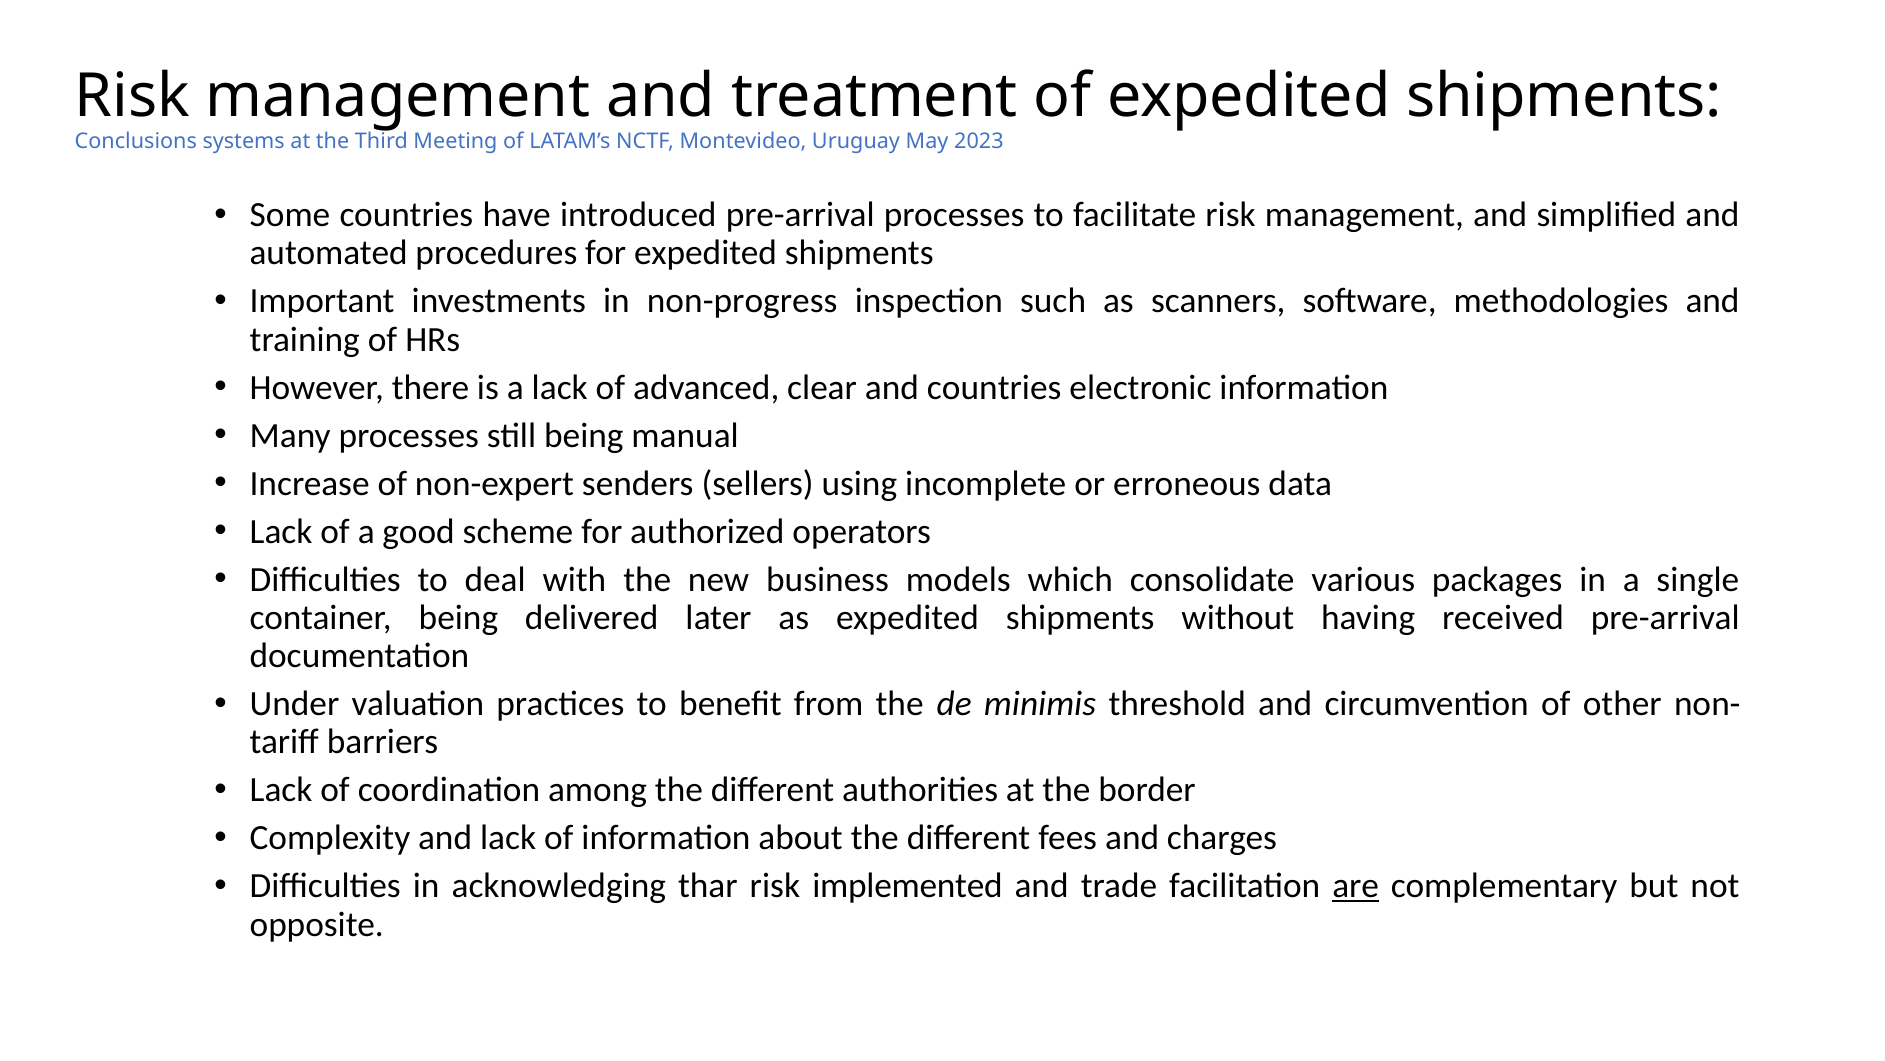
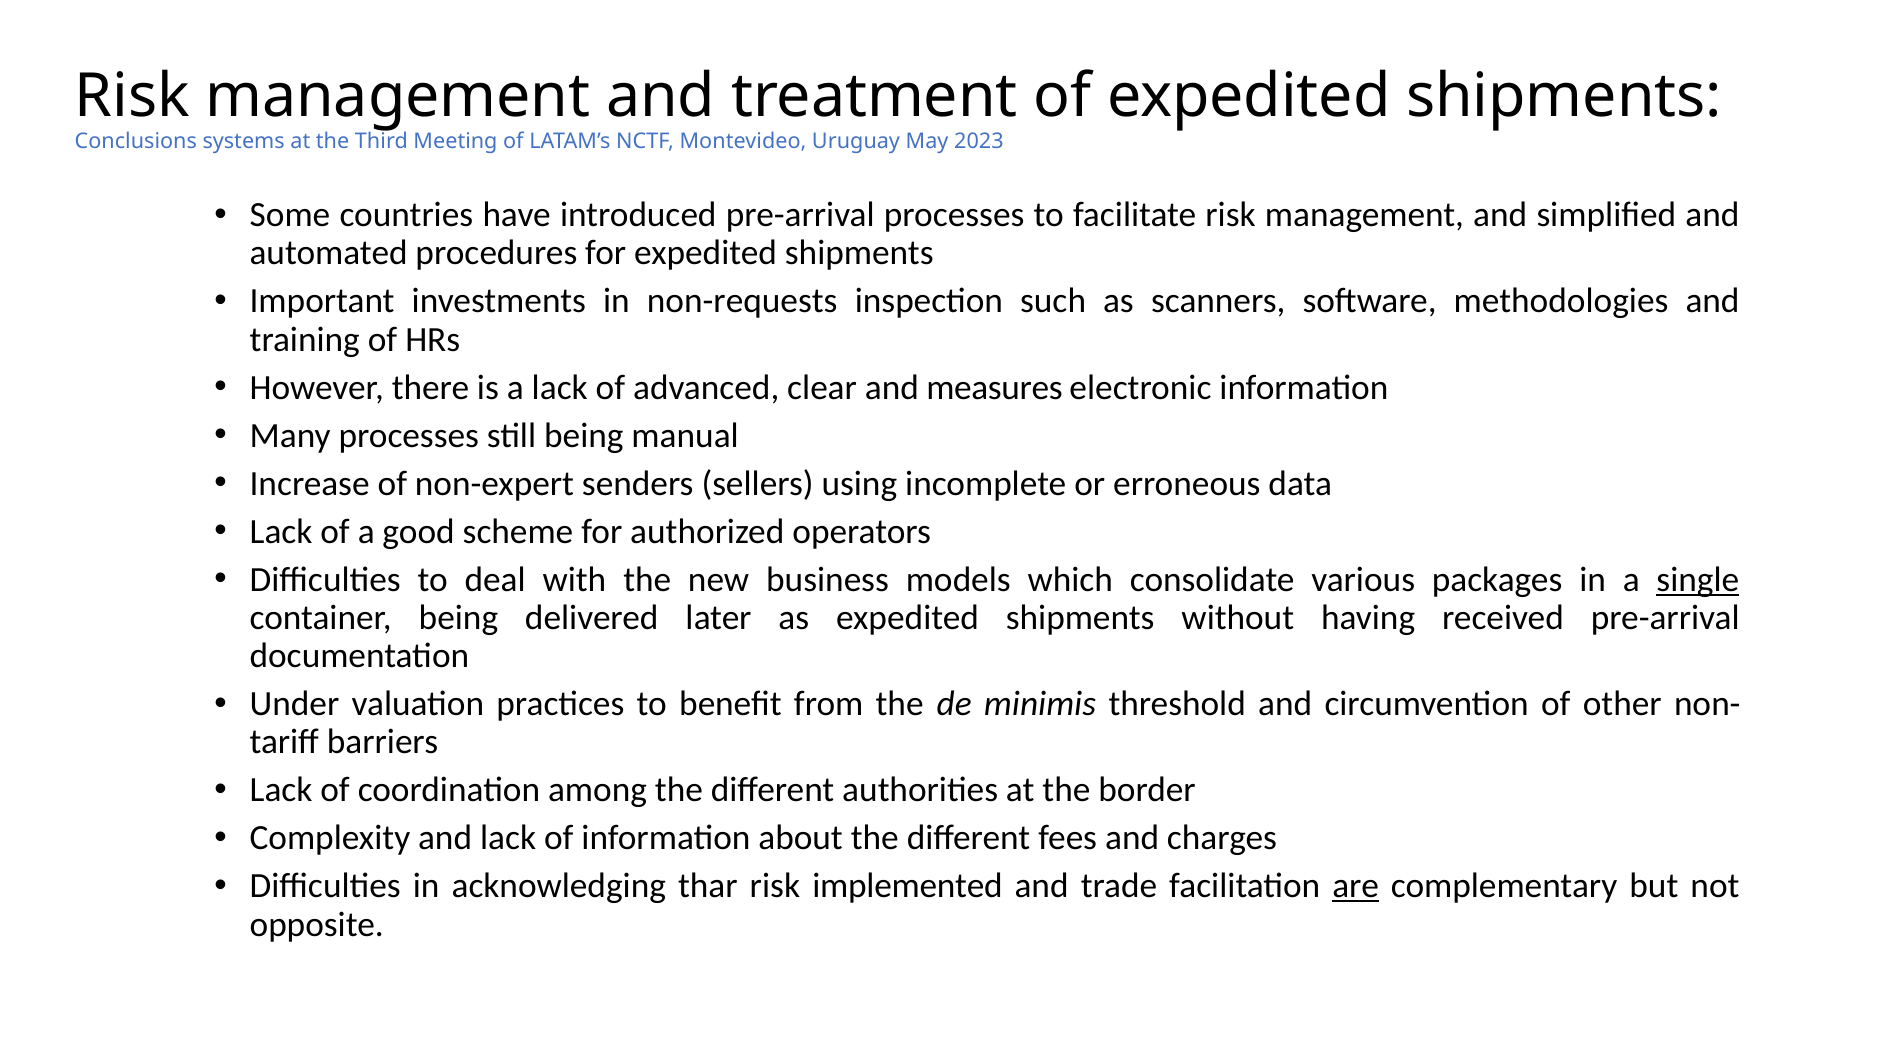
non-progress: non-progress -> non-requests
and countries: countries -> measures
single underline: none -> present
